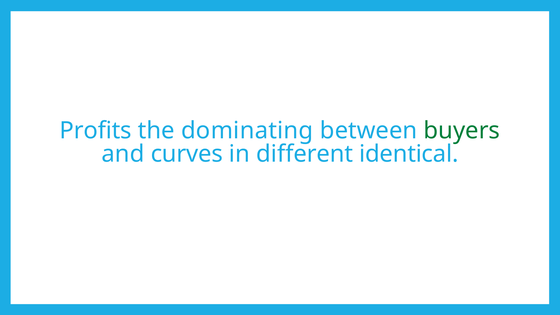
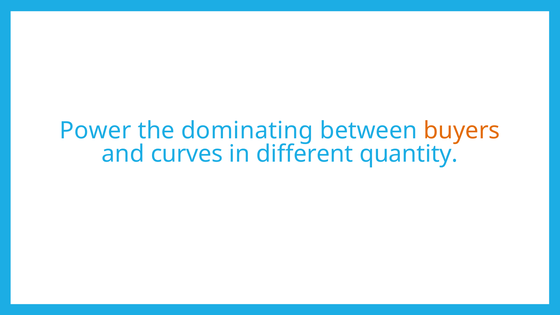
Profits: Profits -> Power
buyers colour: green -> orange
identical: identical -> quantity
